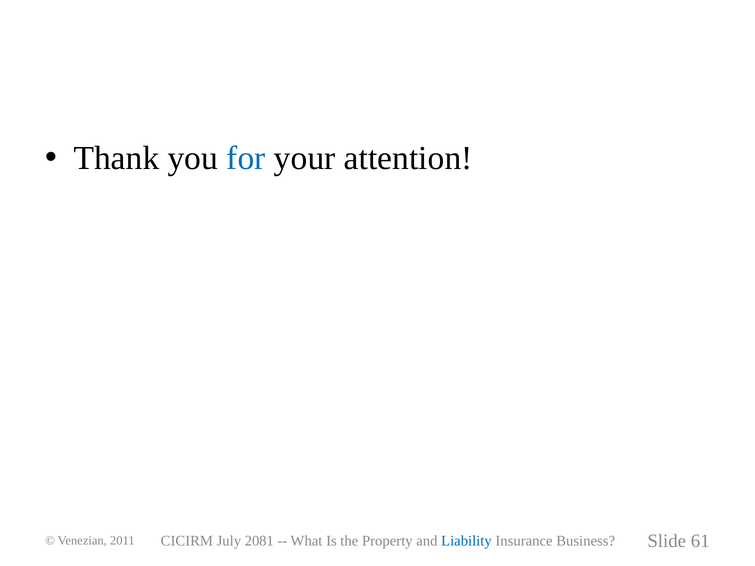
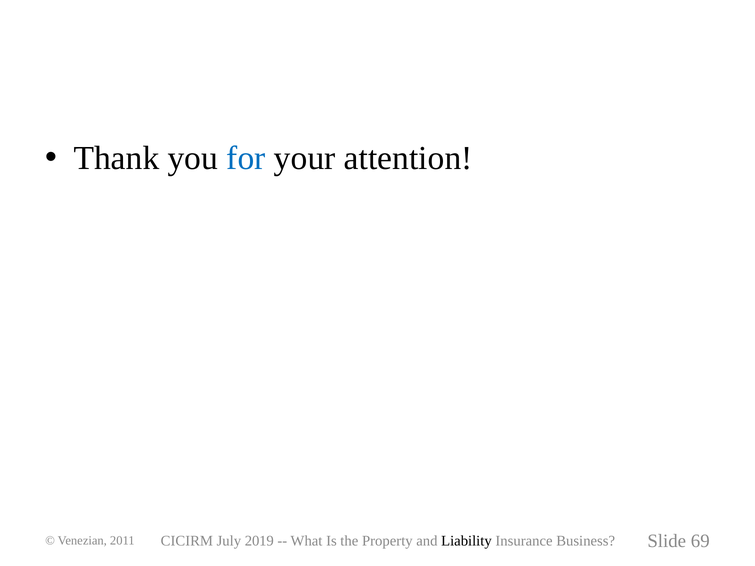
2081: 2081 -> 2019
Liability colour: blue -> black
61: 61 -> 69
